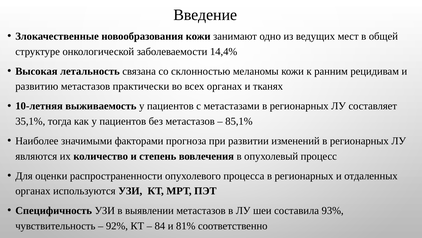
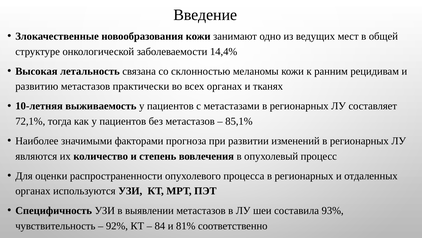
35,1%: 35,1% -> 72,1%
